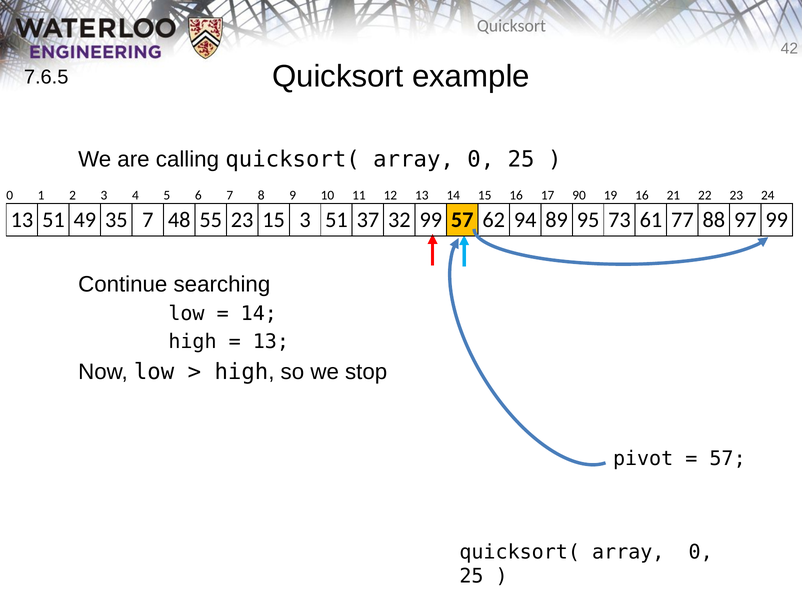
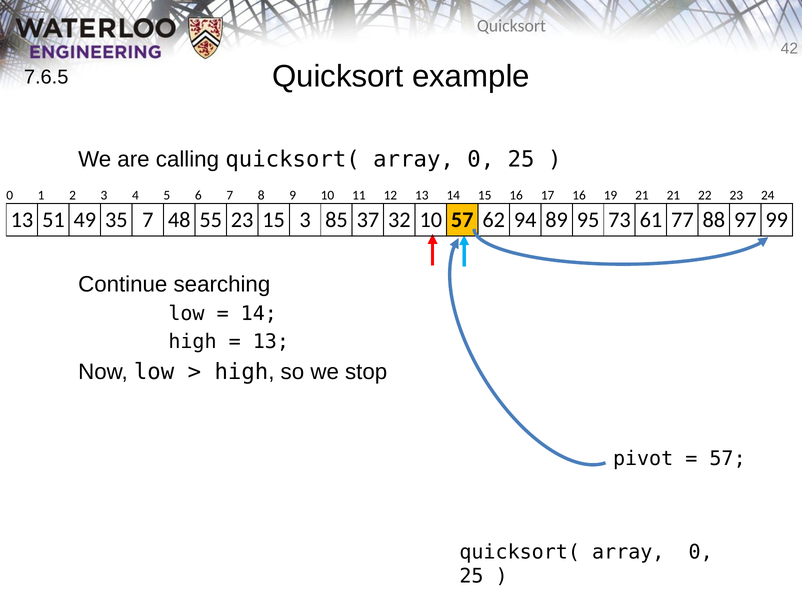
17 90: 90 -> 16
19 16: 16 -> 21
3 51: 51 -> 85
32 99: 99 -> 10
